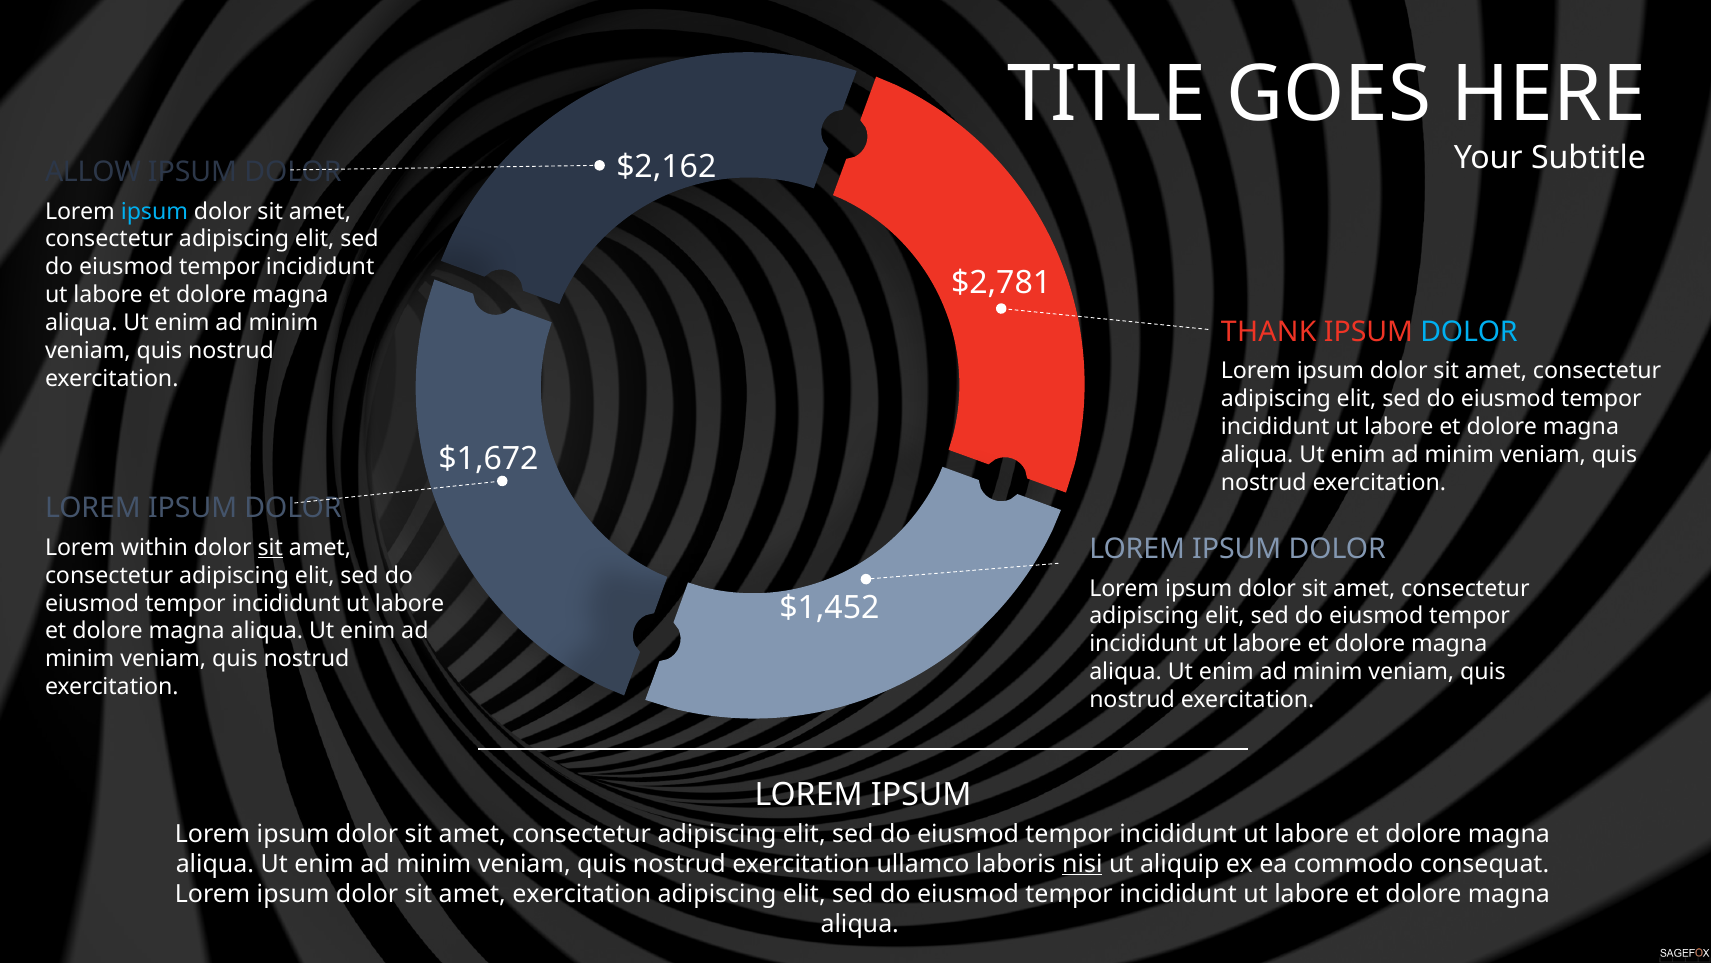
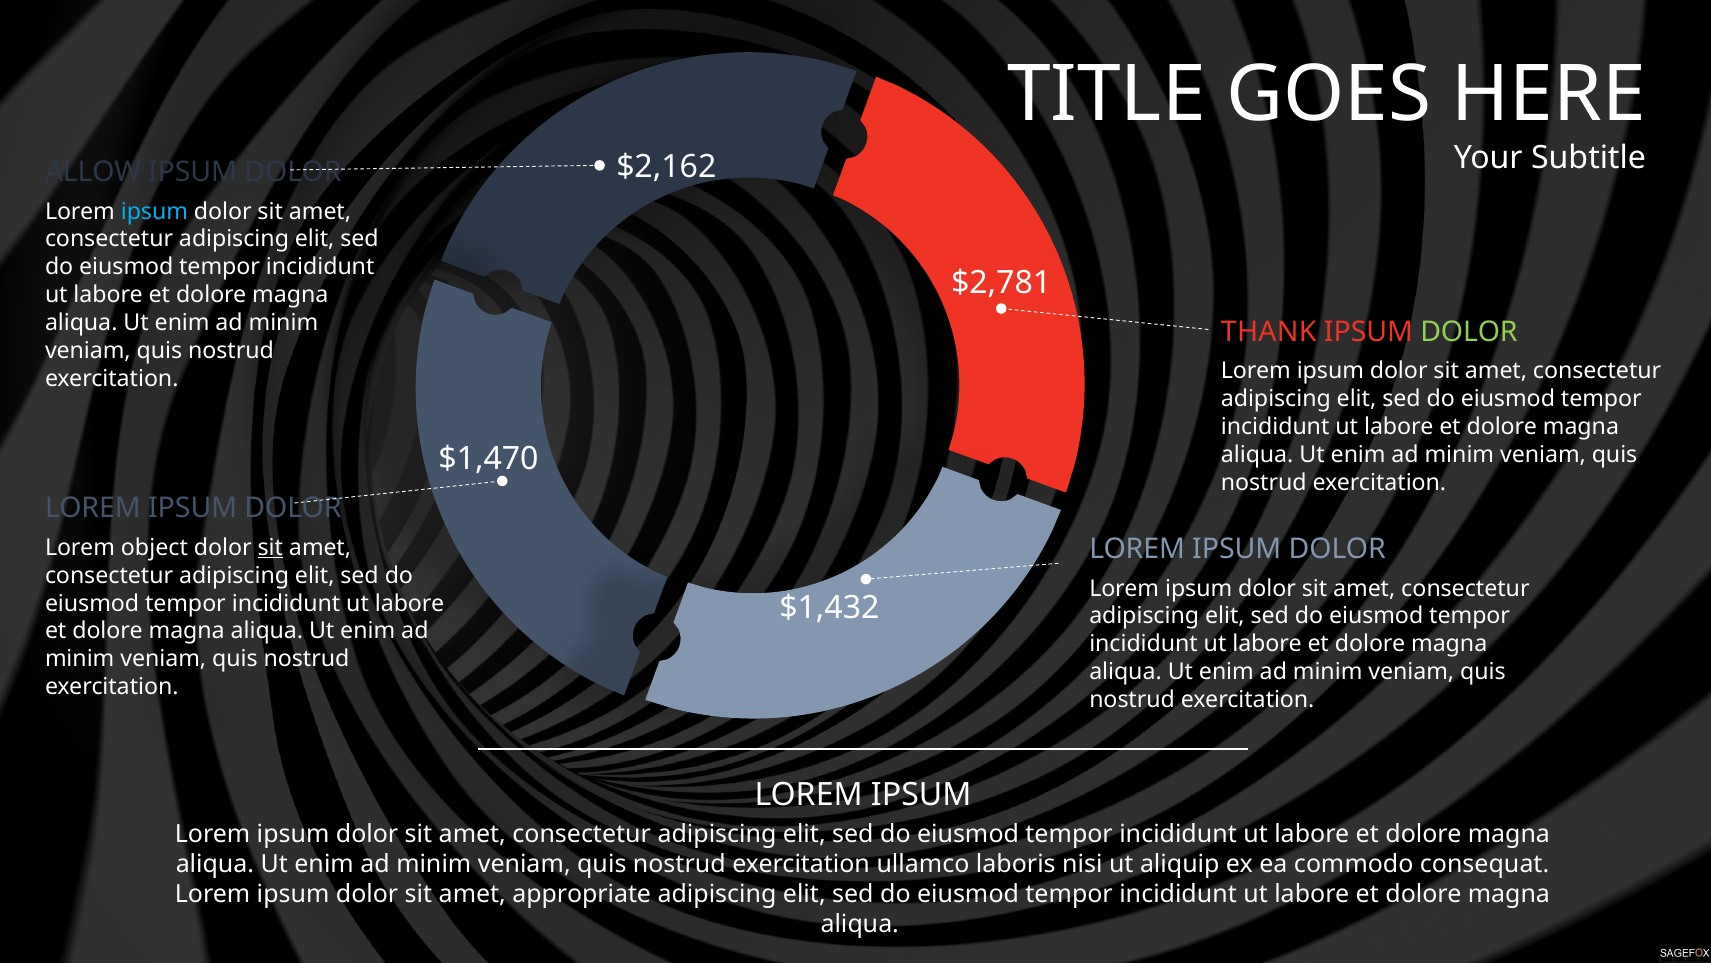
DOLOR at (1469, 332) colour: light blue -> light green
$1,672: $1,672 -> $1,470
within: within -> object
$1,452: $1,452 -> $1,432
nisi underline: present -> none
amet exercitation: exercitation -> appropriate
